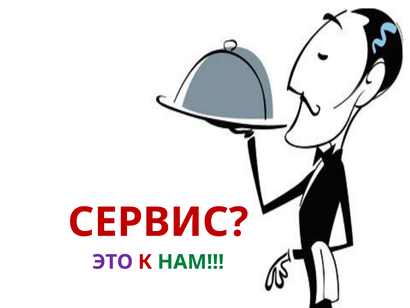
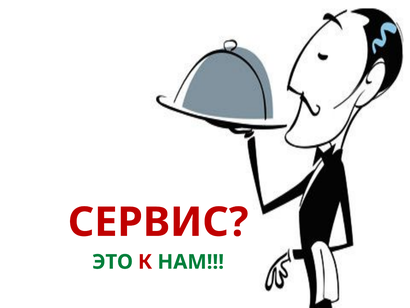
ЭТО colour: purple -> green
